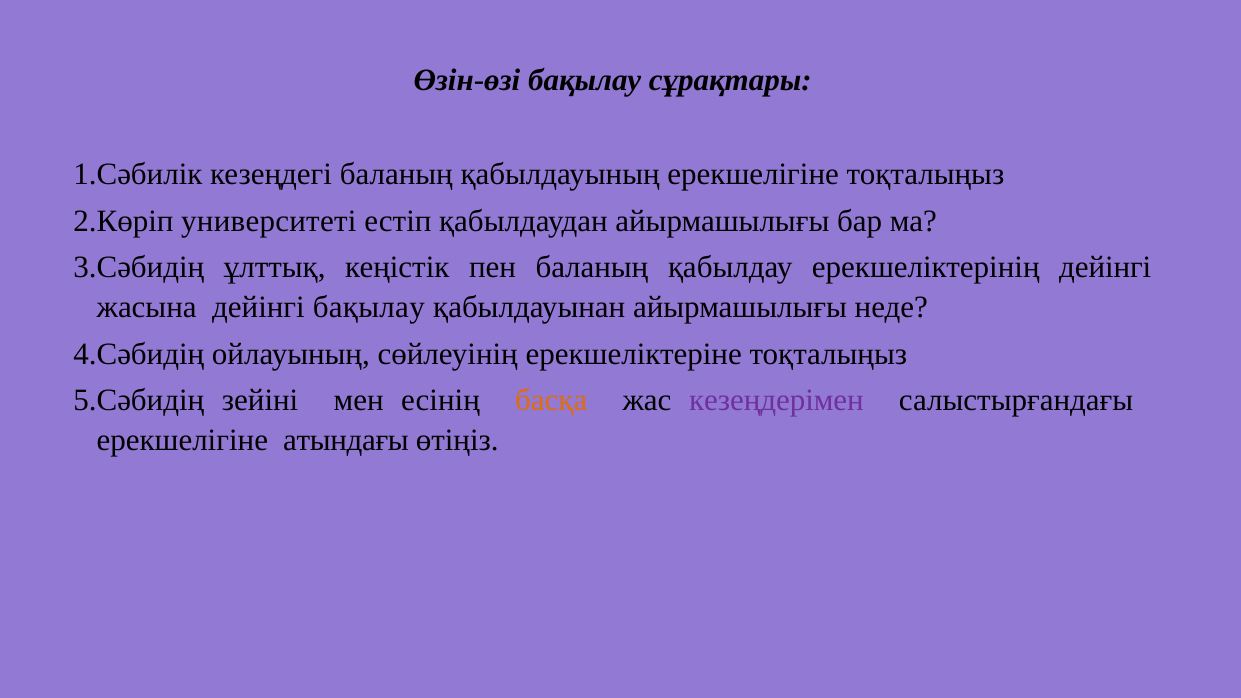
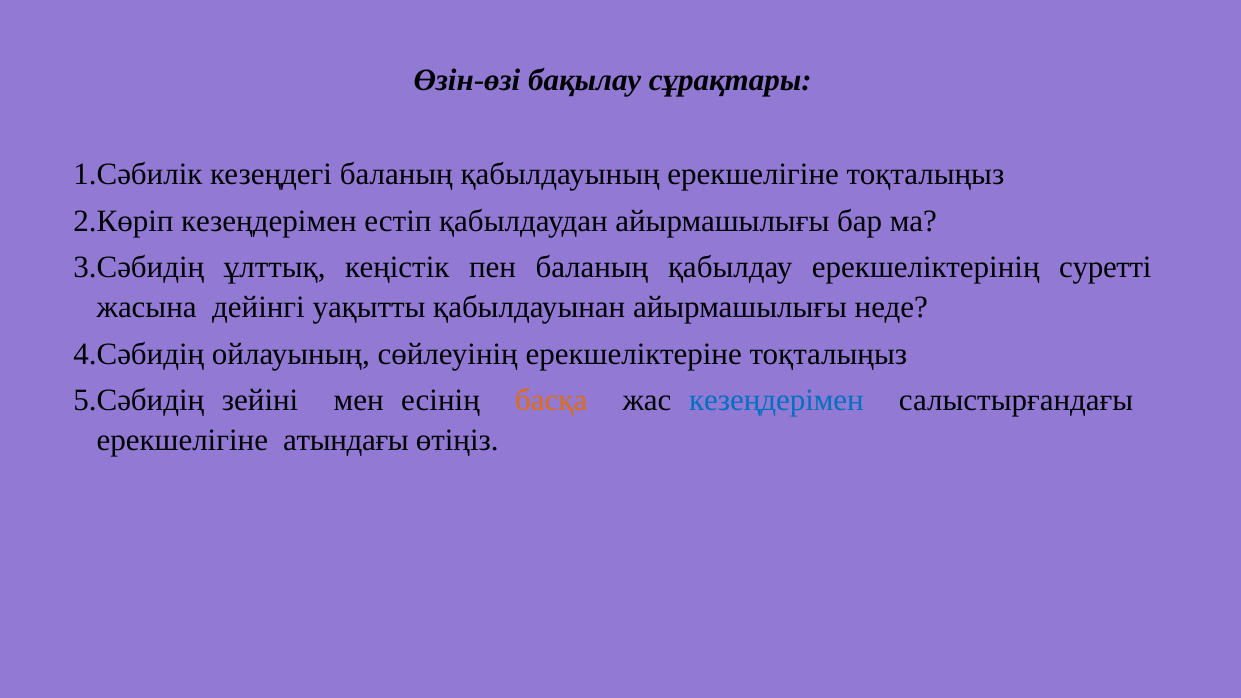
университеті at (269, 221): университеті -> кезеңдерімен
ерекшеліктерінің дейінгі: дейінгі -> суретті
дейінгі бақылау: бақылау -> уақытты
кезеңдерімен at (776, 401) colour: purple -> blue
